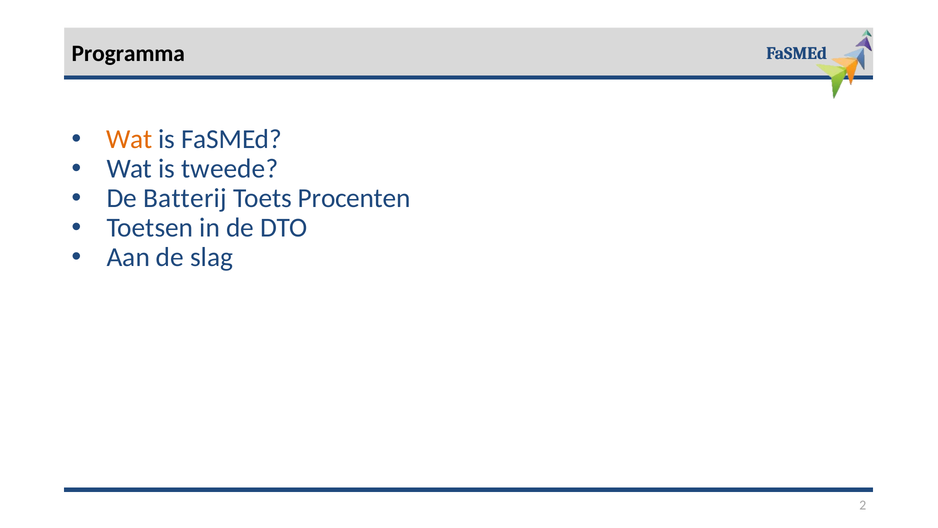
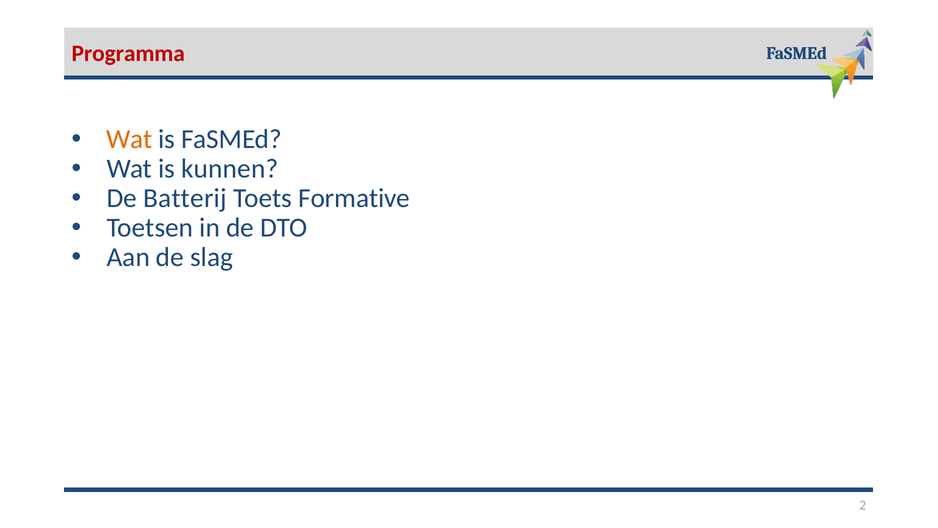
Programma colour: black -> red
tweede: tweede -> kunnen
Procenten: Procenten -> Formative
